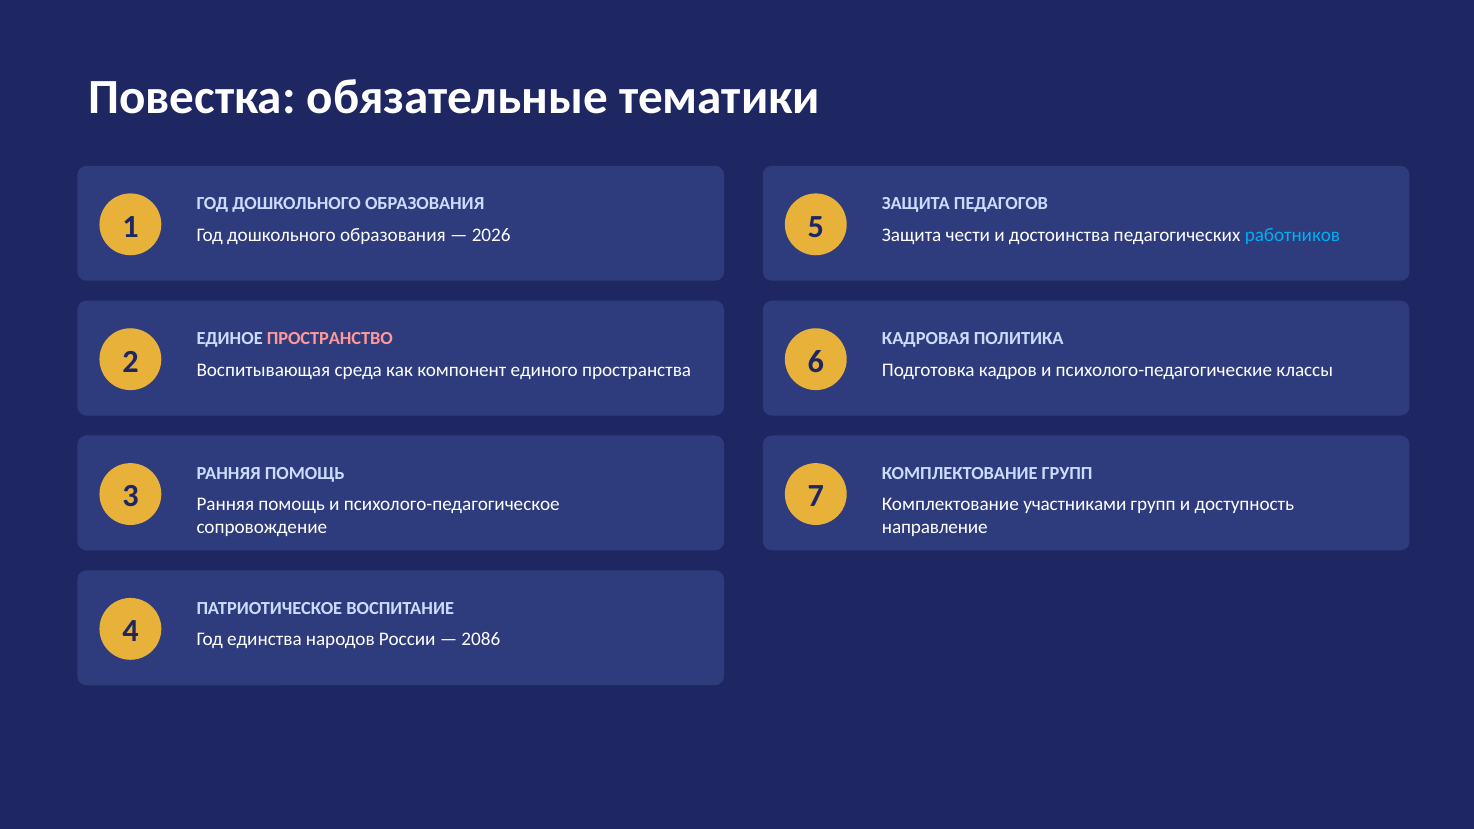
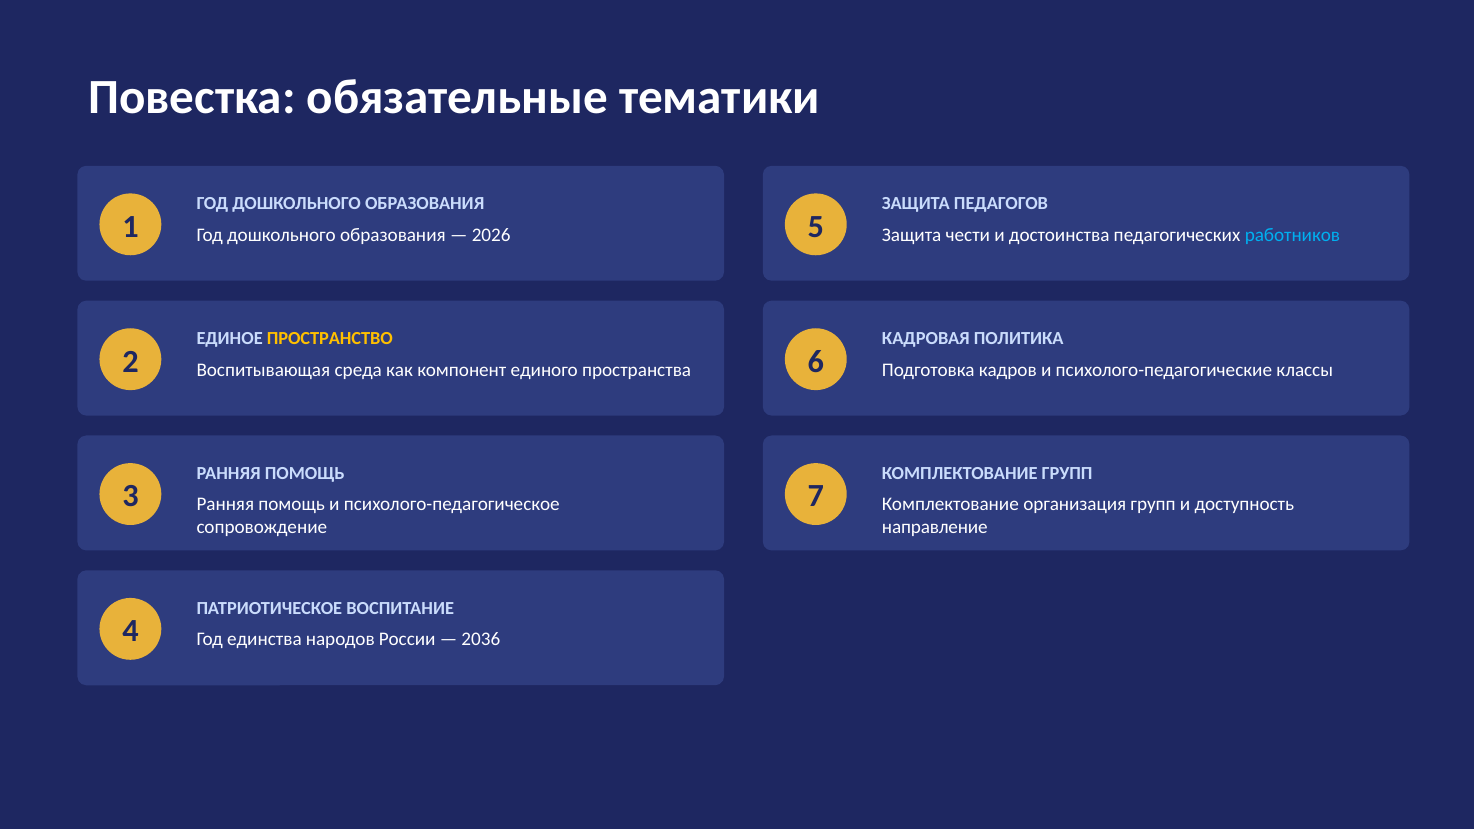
ПРОСТРАНСТВО colour: pink -> yellow
участниками: участниками -> организация
2086: 2086 -> 2036
